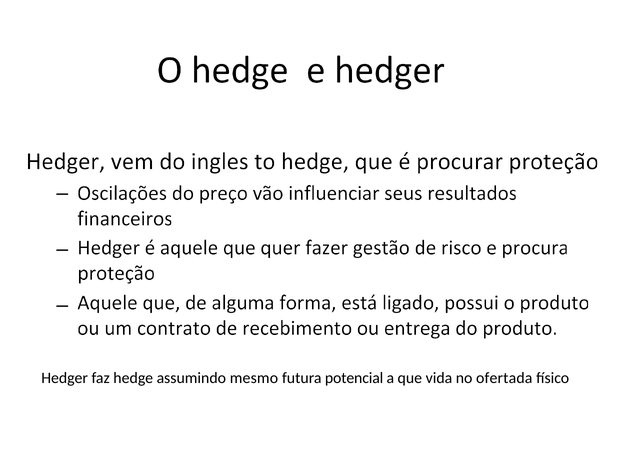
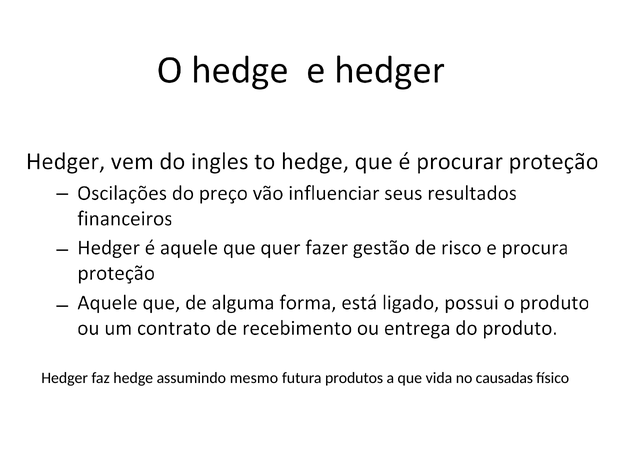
potencial: potencial -> produtos
ofertada: ofertada -> causadas
